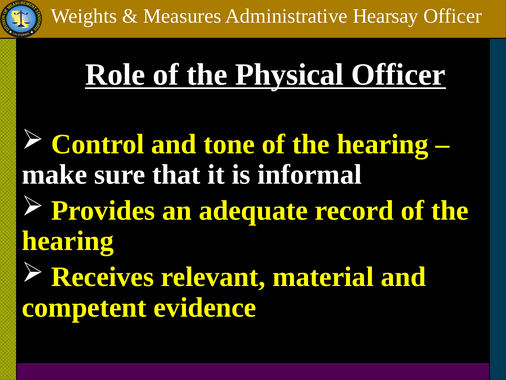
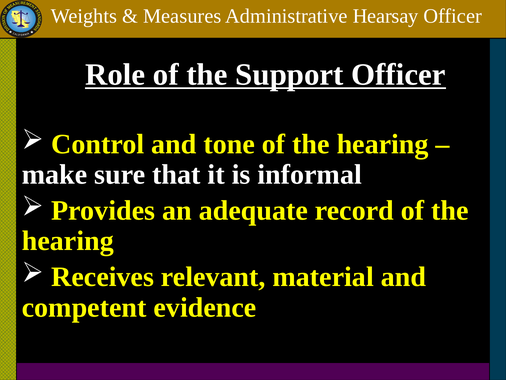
Physical: Physical -> Support
